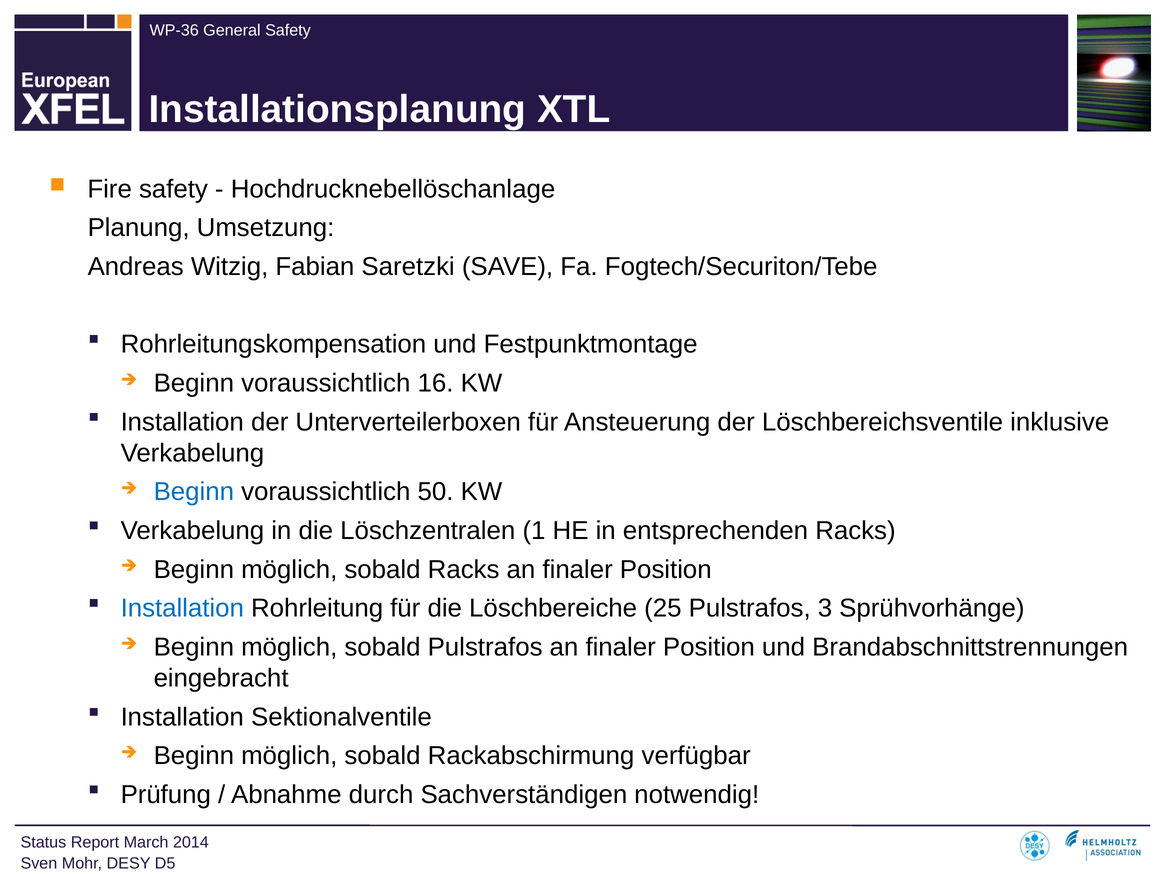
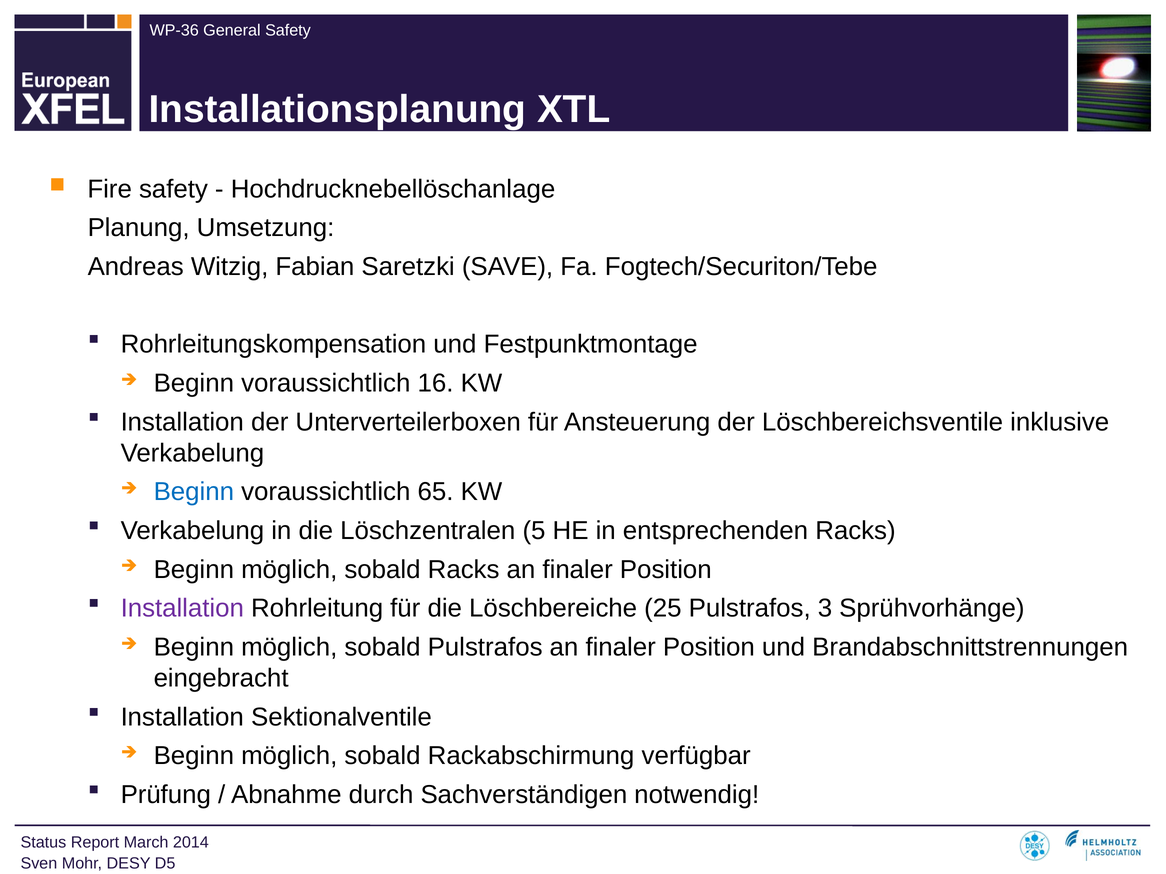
50: 50 -> 65
1: 1 -> 5
Installation at (182, 609) colour: blue -> purple
